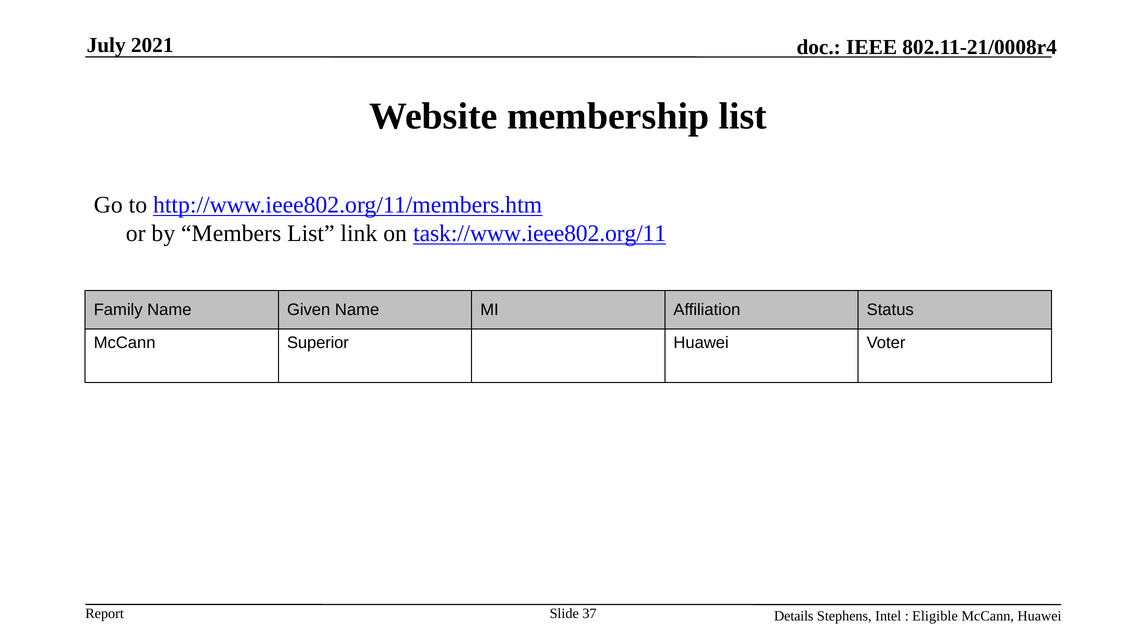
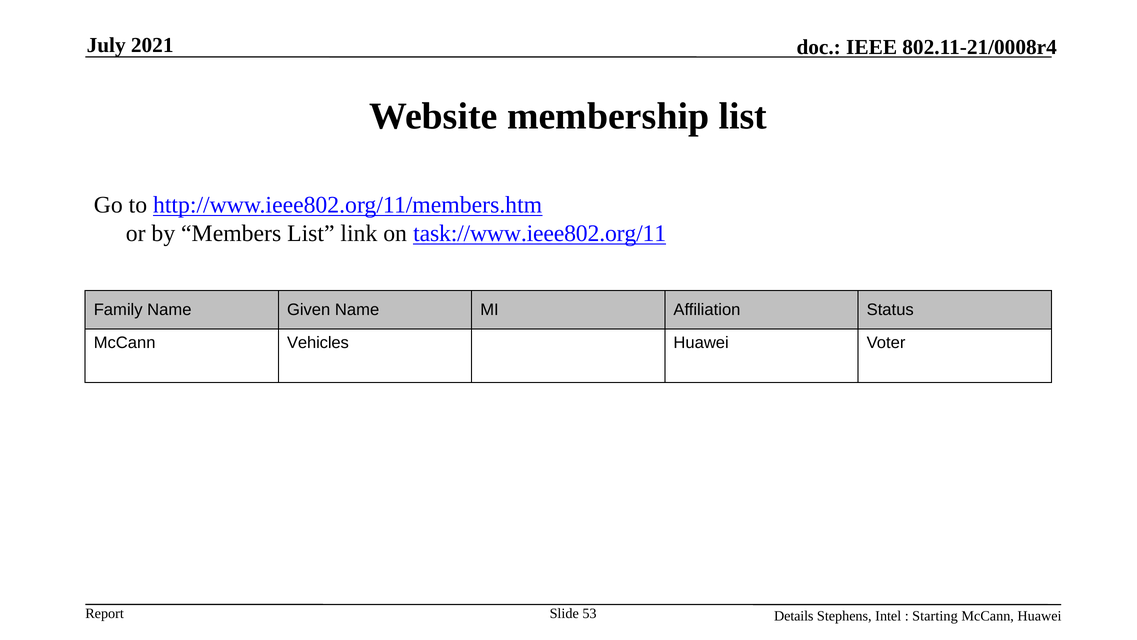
Superior: Superior -> Vehicles
37: 37 -> 53
Eligible: Eligible -> Starting
